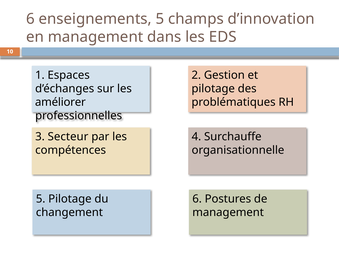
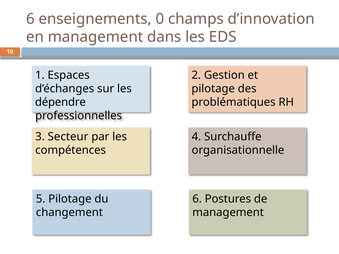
enseignements 5: 5 -> 0
améliorer: améliorer -> dépendre
